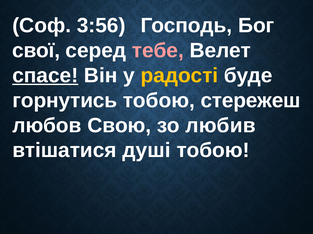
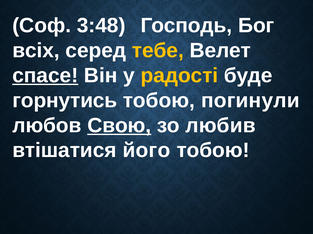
3:56: 3:56 -> 3:48
свої: свої -> всіх
тебе colour: pink -> yellow
стережеш: стережеш -> погинули
Свою underline: none -> present
душі: душі -> його
